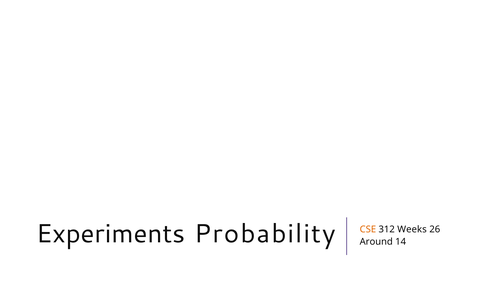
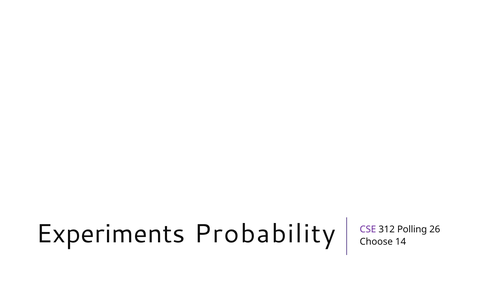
CSE colour: orange -> purple
Weeks: Weeks -> Polling
Around: Around -> Choose
